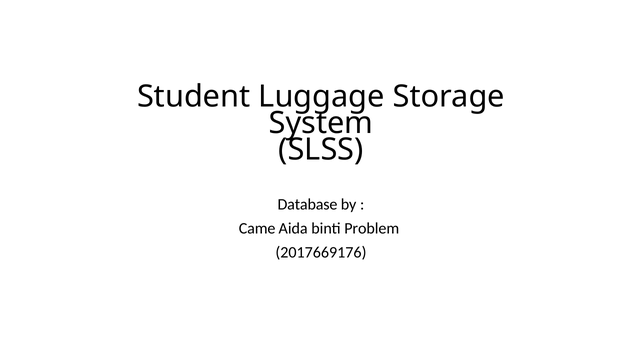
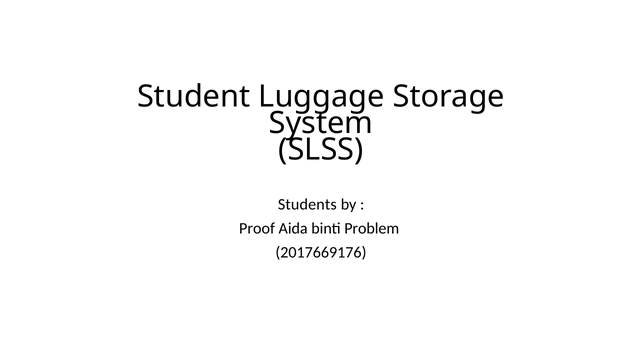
Database: Database -> Students
Came: Came -> Proof
